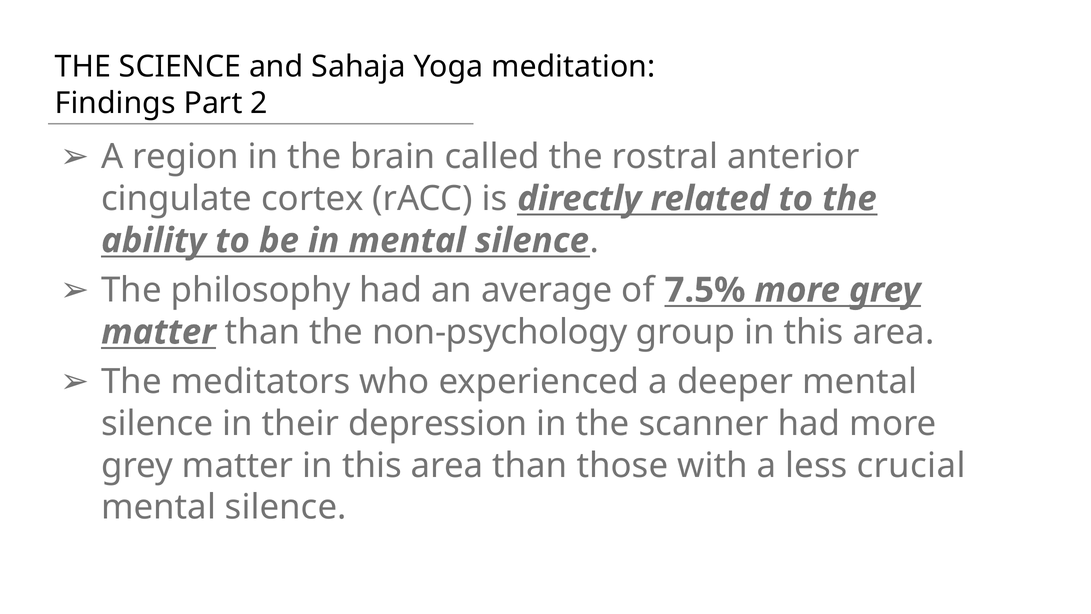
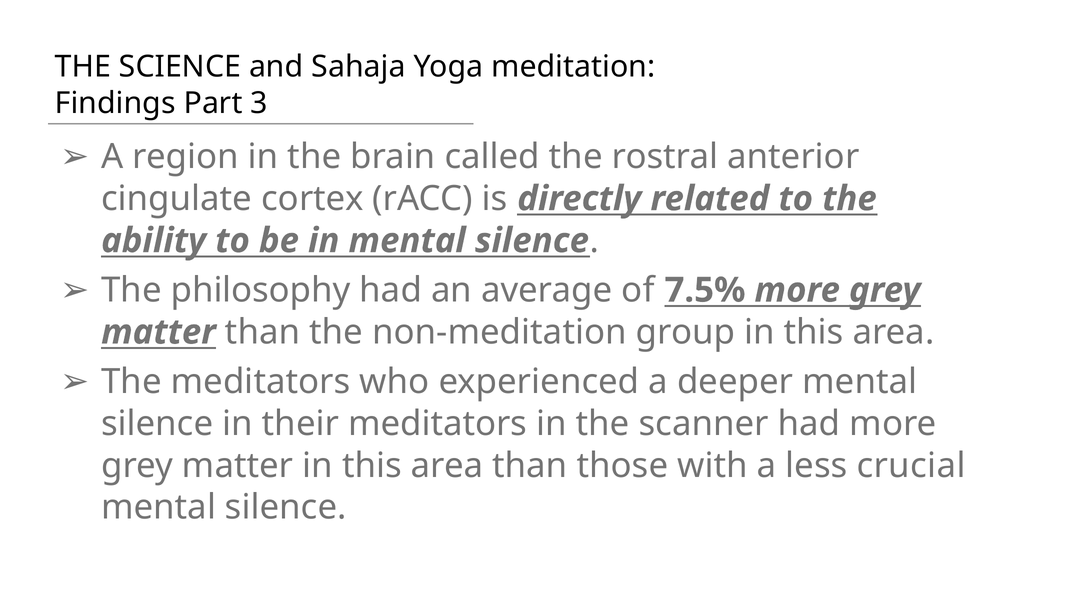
2: 2 -> 3
non-psychology: non-psychology -> non-meditation
their depression: depression -> meditators
